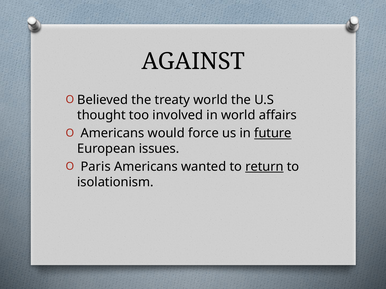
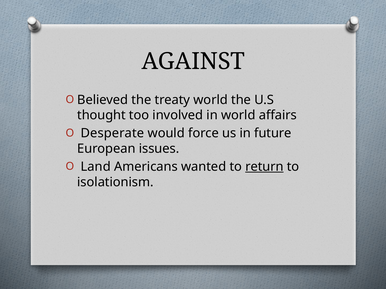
Americans at (112, 133): Americans -> Desperate
future underline: present -> none
Paris: Paris -> Land
